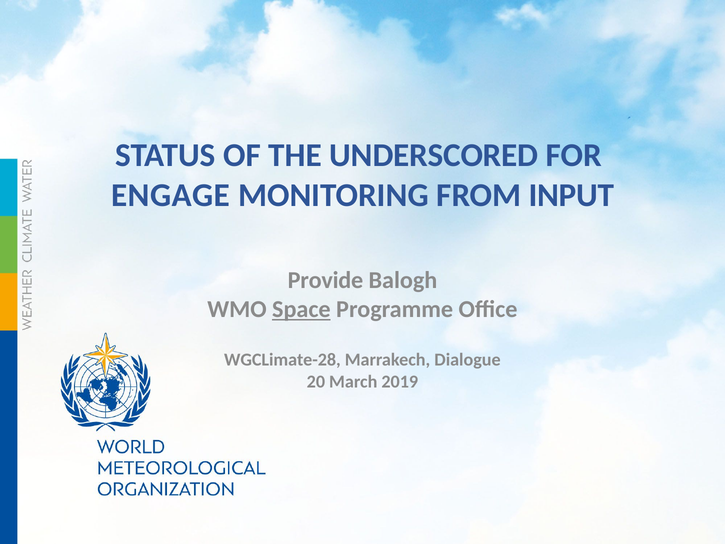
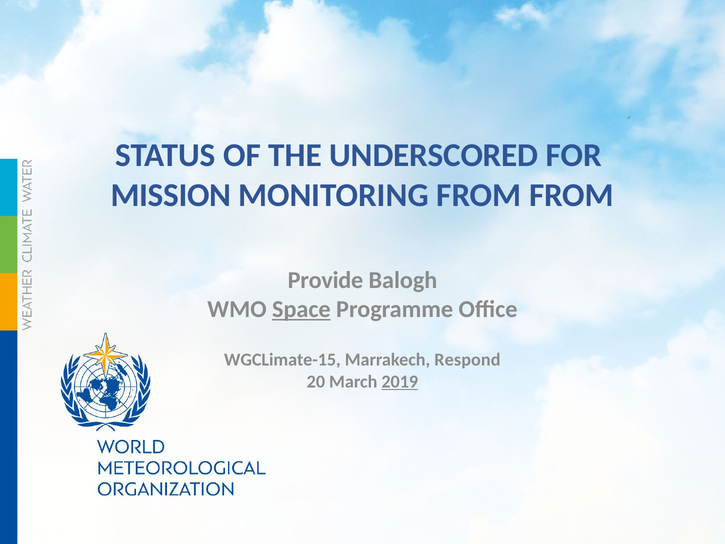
ENGAGE: ENGAGE -> MISSION
FROM INPUT: INPUT -> FROM
WGCLimate-28: WGCLimate-28 -> WGCLimate-15
Dialogue: Dialogue -> Respond
2019 underline: none -> present
